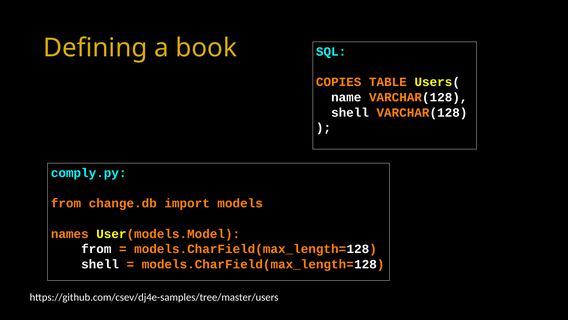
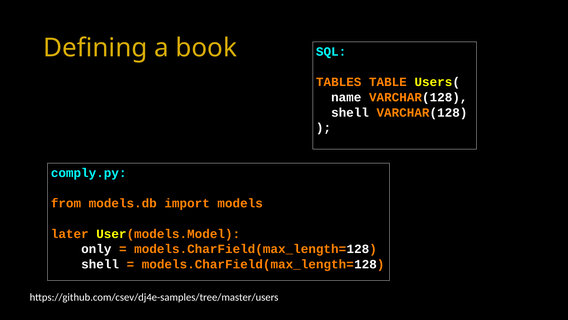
COPIES: COPIES -> TABLES
change.db: change.db -> models.db
names: names -> later
from at (96, 249): from -> only
